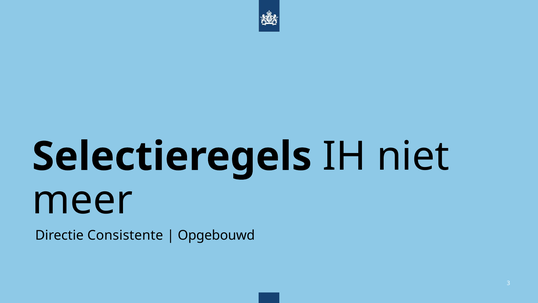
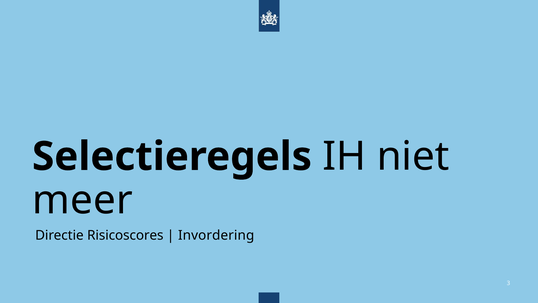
Consistente: Consistente -> Risicoscores
Opgebouwd: Opgebouwd -> Invordering
